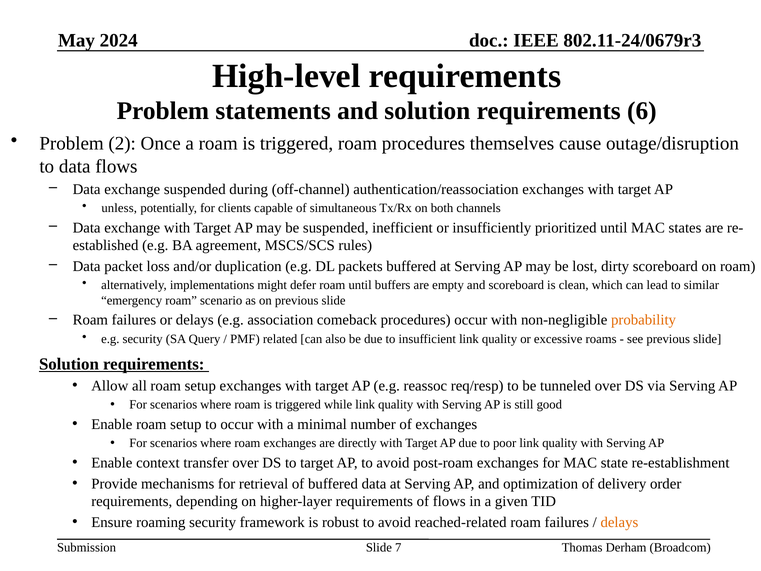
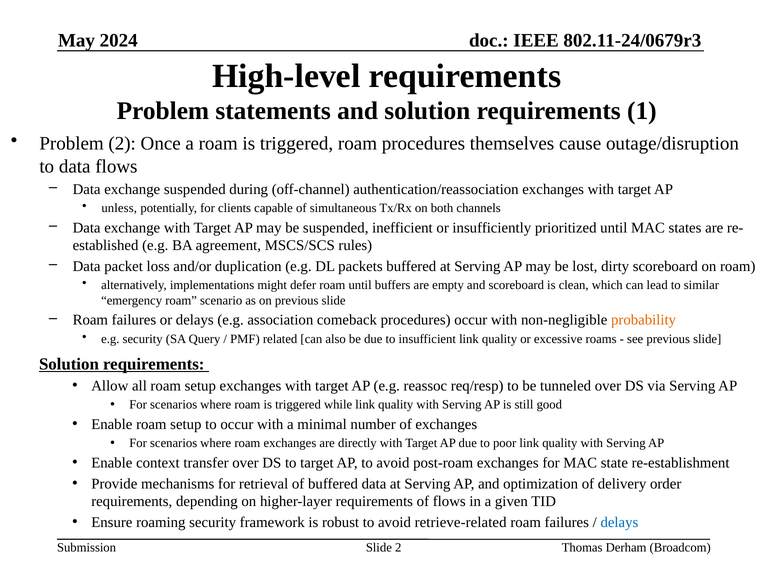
6: 6 -> 1
reached-related: reached-related -> retrieve-related
delays at (619, 522) colour: orange -> blue
Slide 7: 7 -> 2
